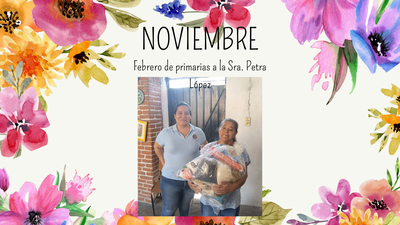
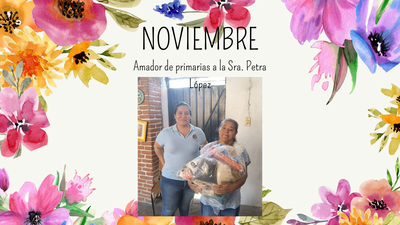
Febrero: Febrero -> Amador
